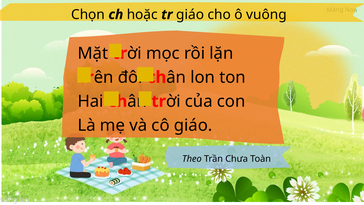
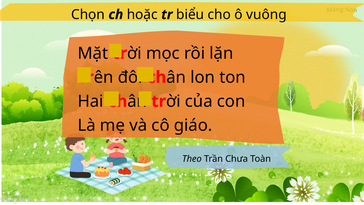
tr giáo: giáo -> biểu
